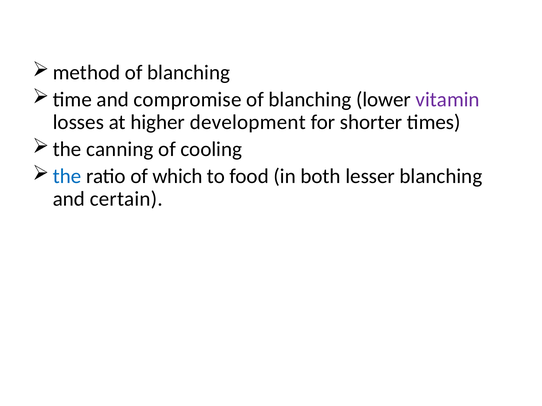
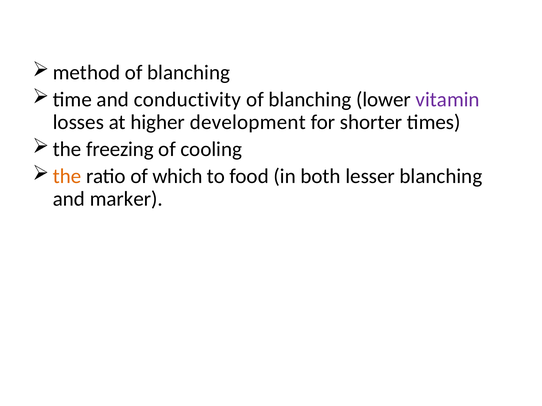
compromise: compromise -> conductivity
canning: canning -> freezing
the at (67, 176) colour: blue -> orange
certain: certain -> marker
